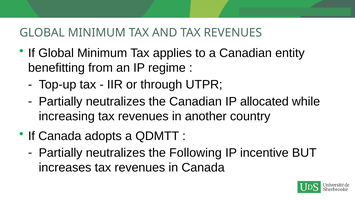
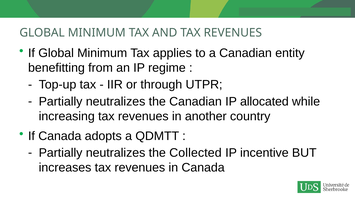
Following: Following -> Collected
